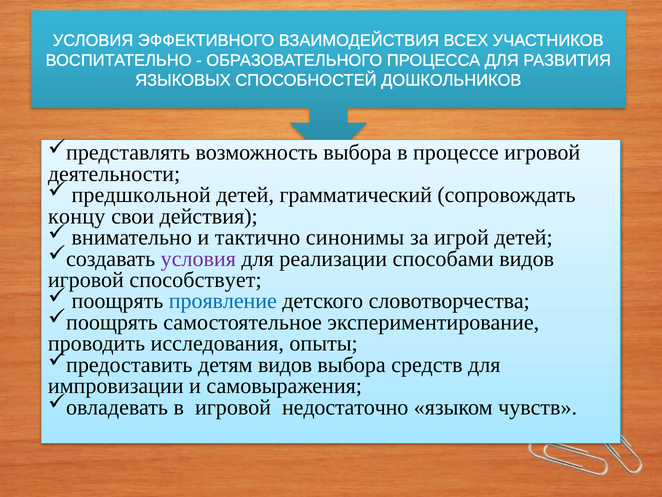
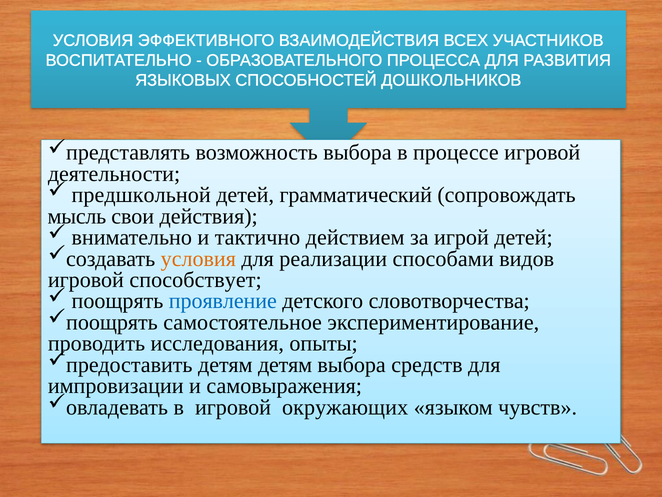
концу: концу -> мысль
синонимы: синонимы -> действием
условия at (198, 258) colour: purple -> orange
детям видов: видов -> детям
недостаточно: недостаточно -> окружающих
